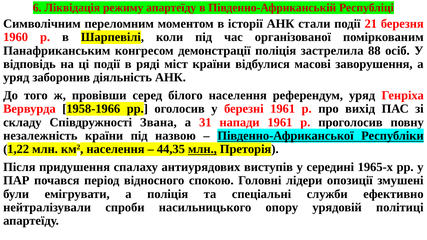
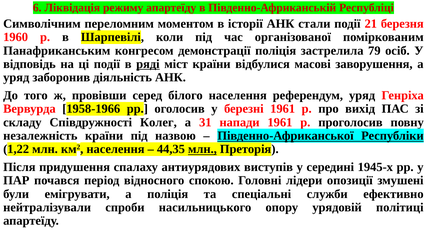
88: 88 -> 79
ряді underline: none -> present
Звана: Звана -> Колег
1965-х: 1965-х -> 1945-х
